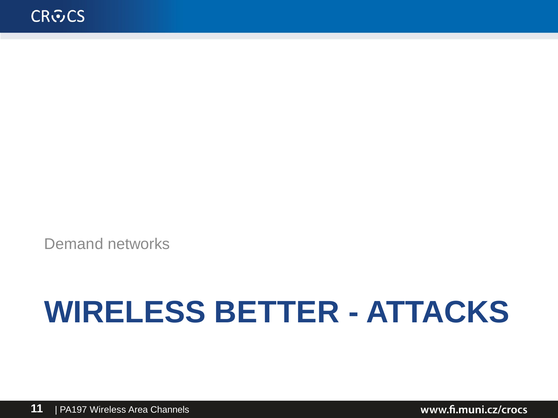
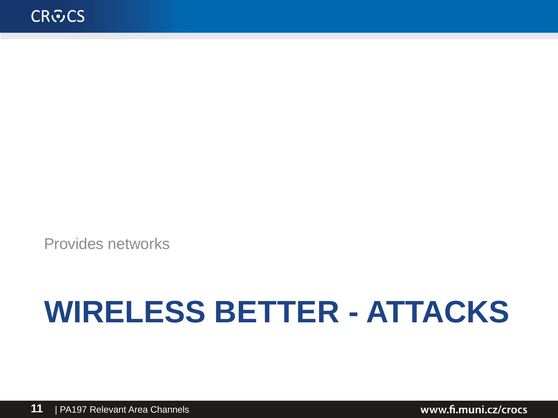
Demand: Demand -> Provides
PA197 Wireless: Wireless -> Relevant
